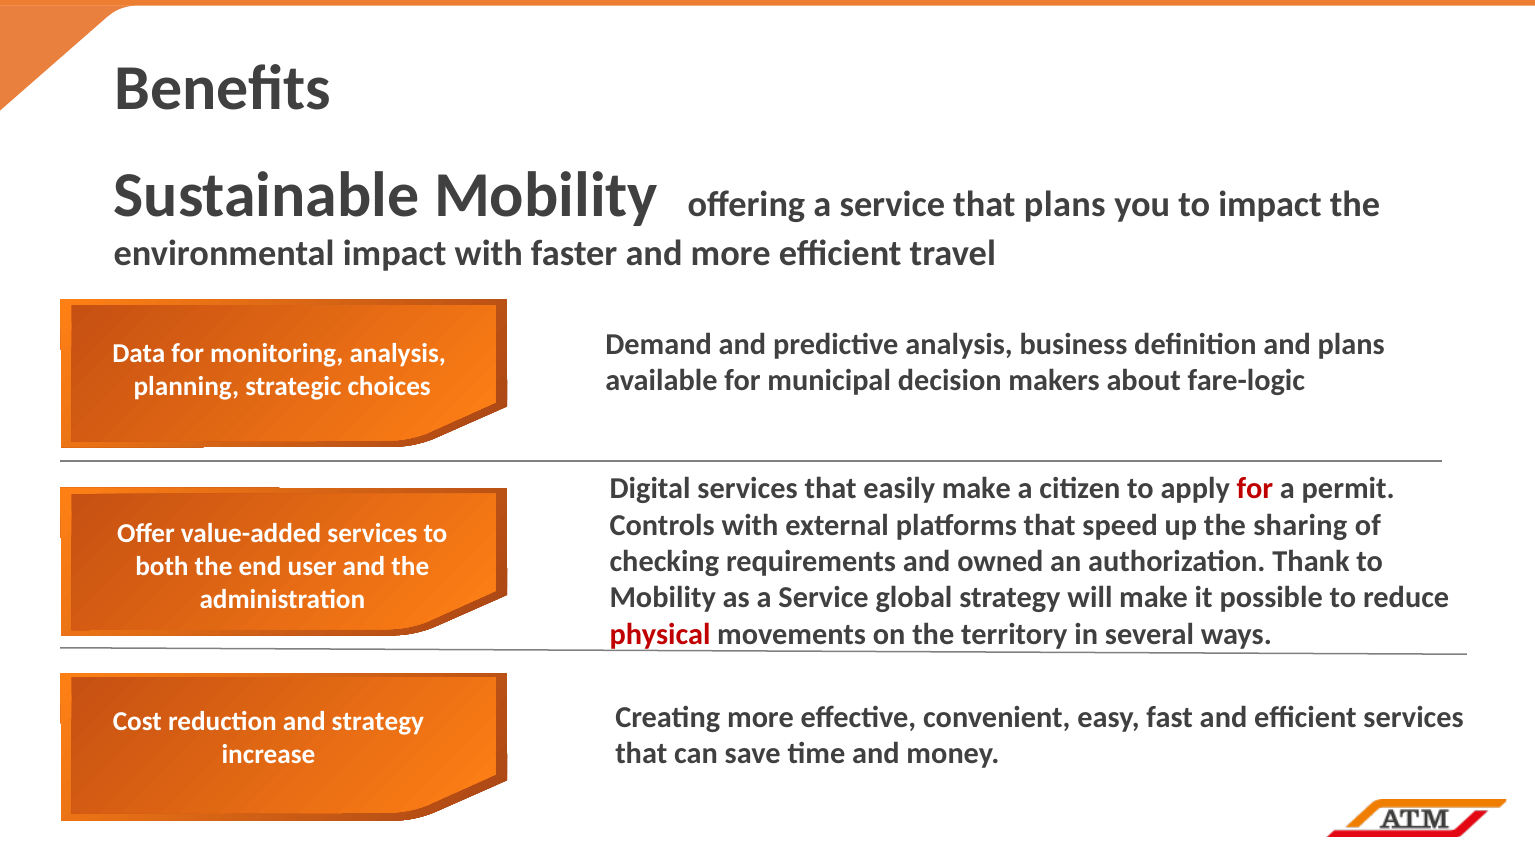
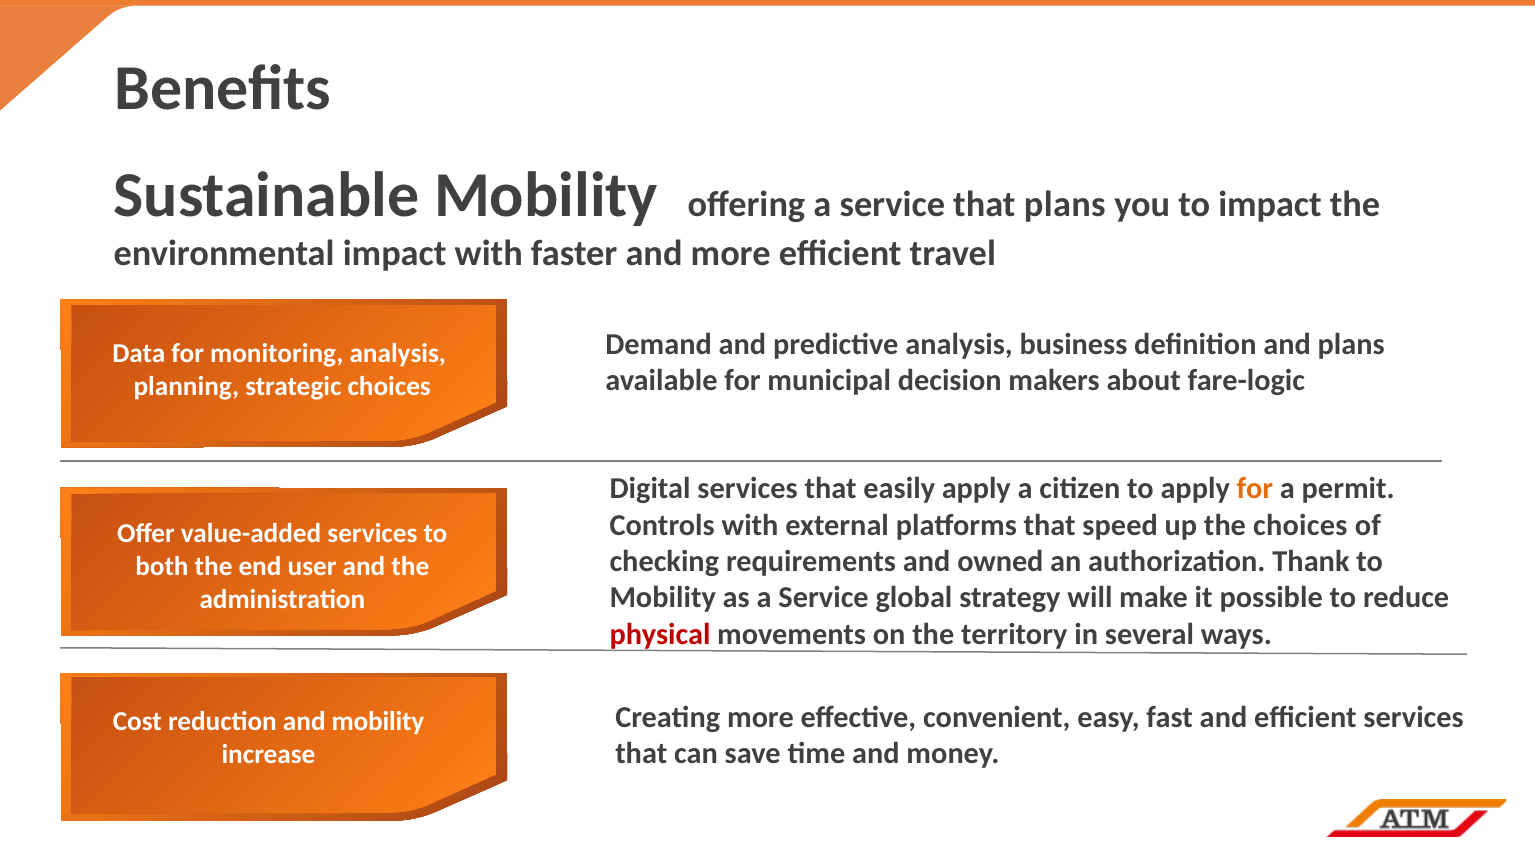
easily make: make -> apply
for at (1255, 489) colour: red -> orange
the sharing: sharing -> choices
and strategy: strategy -> mobility
